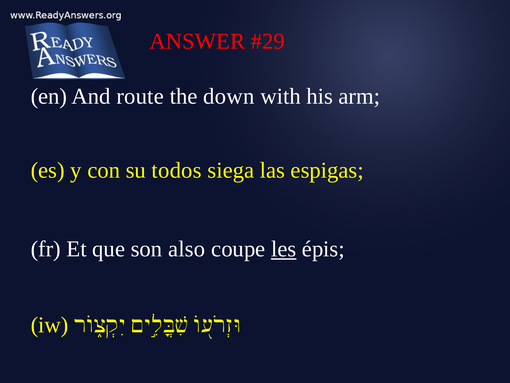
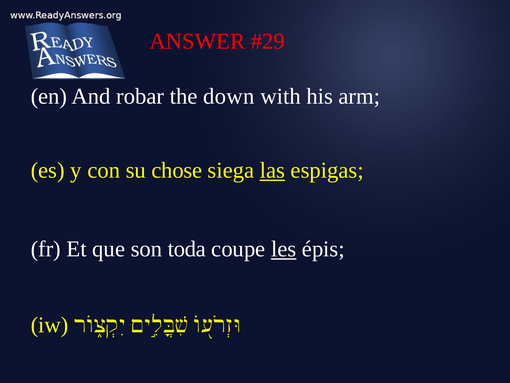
route: route -> robar
todos: todos -> chose
las underline: none -> present
also: also -> toda
